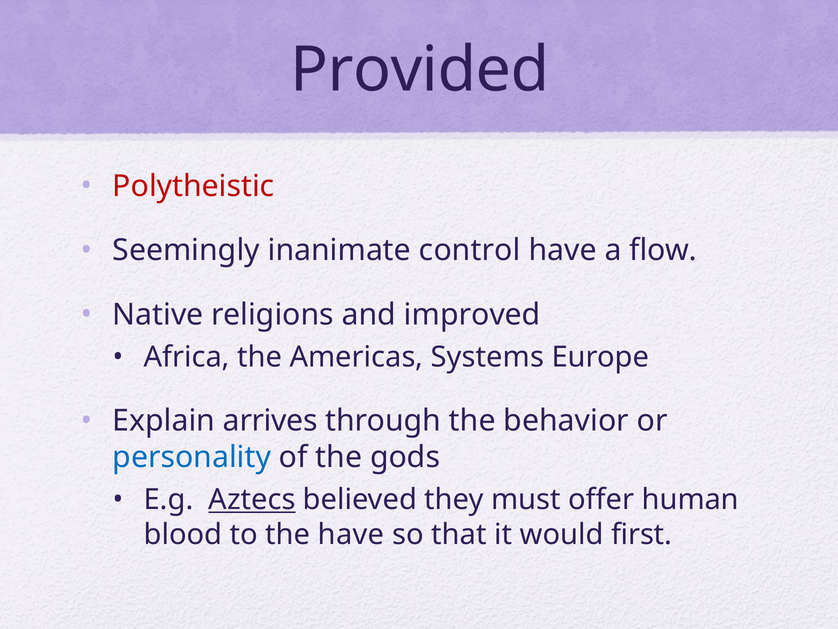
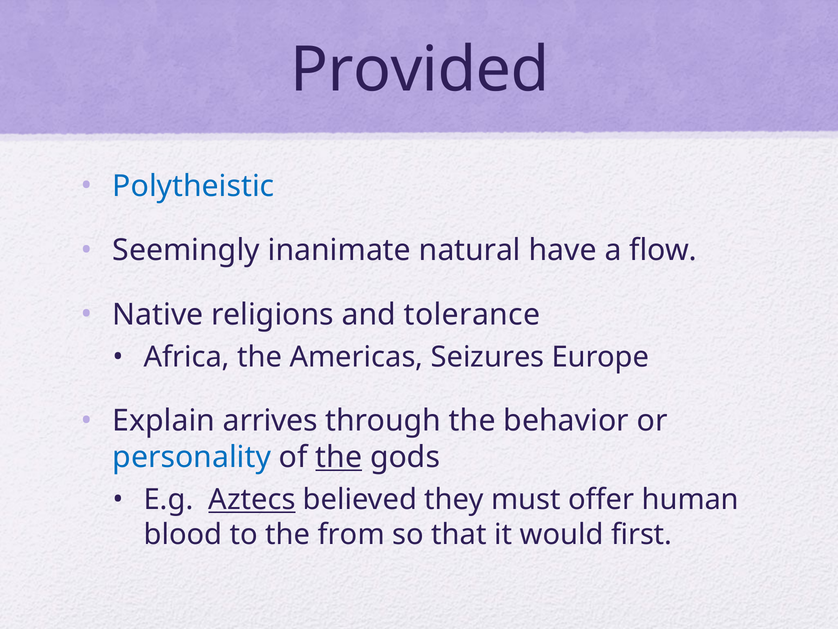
Polytheistic colour: red -> blue
control: control -> natural
improved: improved -> tolerance
Systems: Systems -> Seizures
the at (339, 457) underline: none -> present
the have: have -> from
